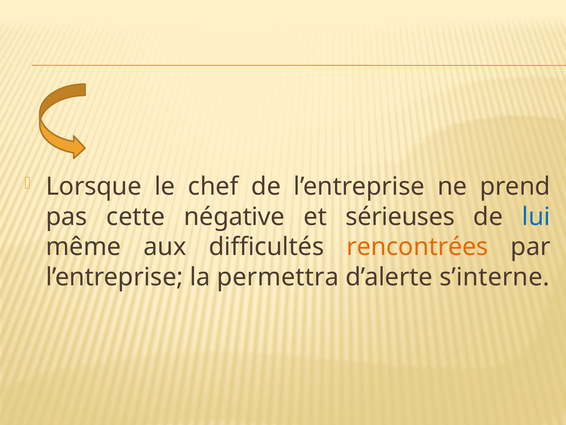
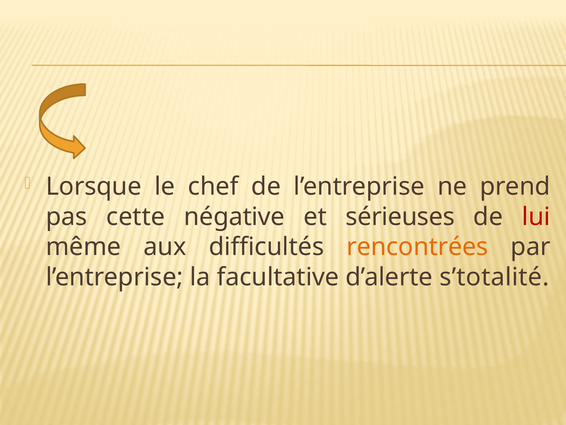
lui colour: blue -> red
permettra: permettra -> facultative
s’interne: s’interne -> s’totalité
